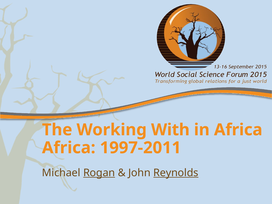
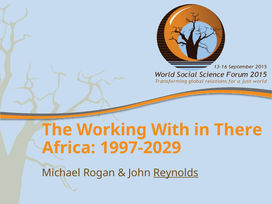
in Africa: Africa -> There
1997-2011: 1997-2011 -> 1997-2029
Rogan underline: present -> none
